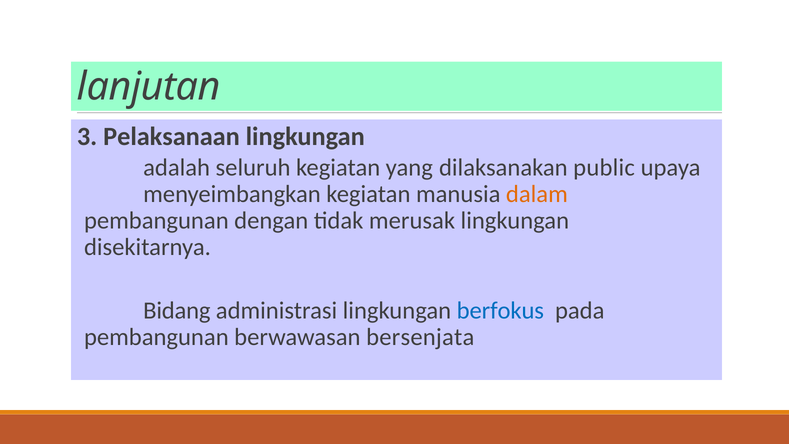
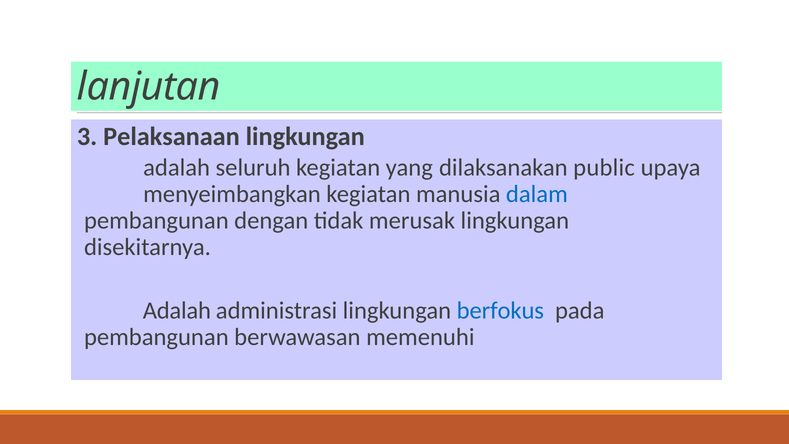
dalam colour: orange -> blue
Bidang at (177, 310): Bidang -> Adalah
bersenjata: bersenjata -> memenuhi
